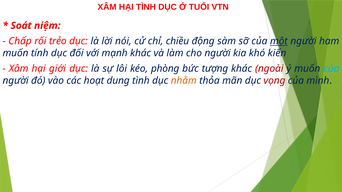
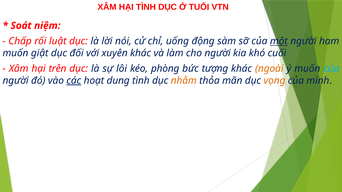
trẻo: trẻo -> luật
chiều: chiều -> uống
tính: tính -> giật
mạnh: mạnh -> xuyên
kiến: kiến -> cuối
giới: giới -> trên
ngoài colour: red -> orange
các underline: none -> present
vọng colour: red -> orange
